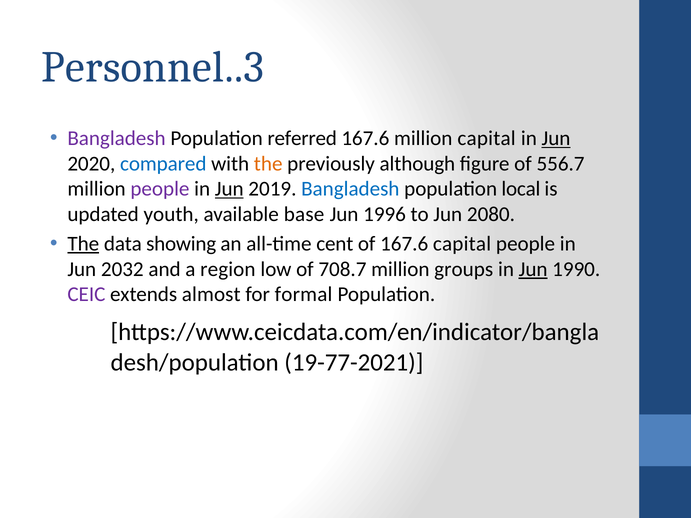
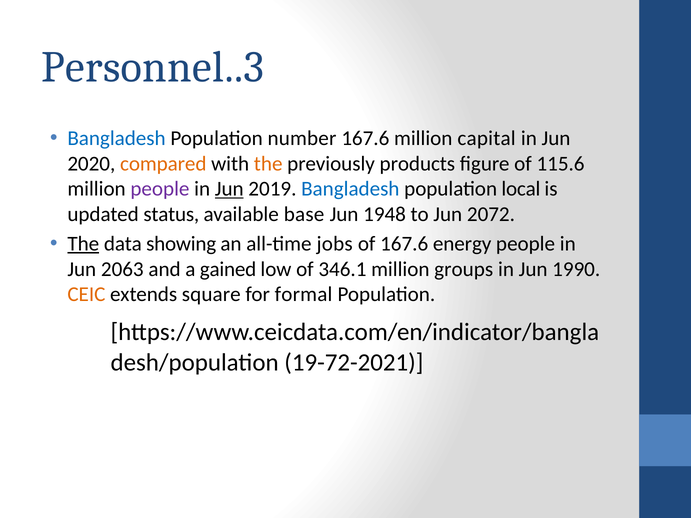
Bangladesh at (117, 138) colour: purple -> blue
referred: referred -> number
Jun at (556, 138) underline: present -> none
compared colour: blue -> orange
although: although -> products
556.7: 556.7 -> 115.6
youth: youth -> status
1996: 1996 -> 1948
2080: 2080 -> 2072
cent: cent -> jobs
167.6 capital: capital -> energy
2032: 2032 -> 2063
region: region -> gained
708.7: 708.7 -> 346.1
Jun at (533, 269) underline: present -> none
CEIC colour: purple -> orange
almost: almost -> square
19-77-2021: 19-77-2021 -> 19-72-2021
